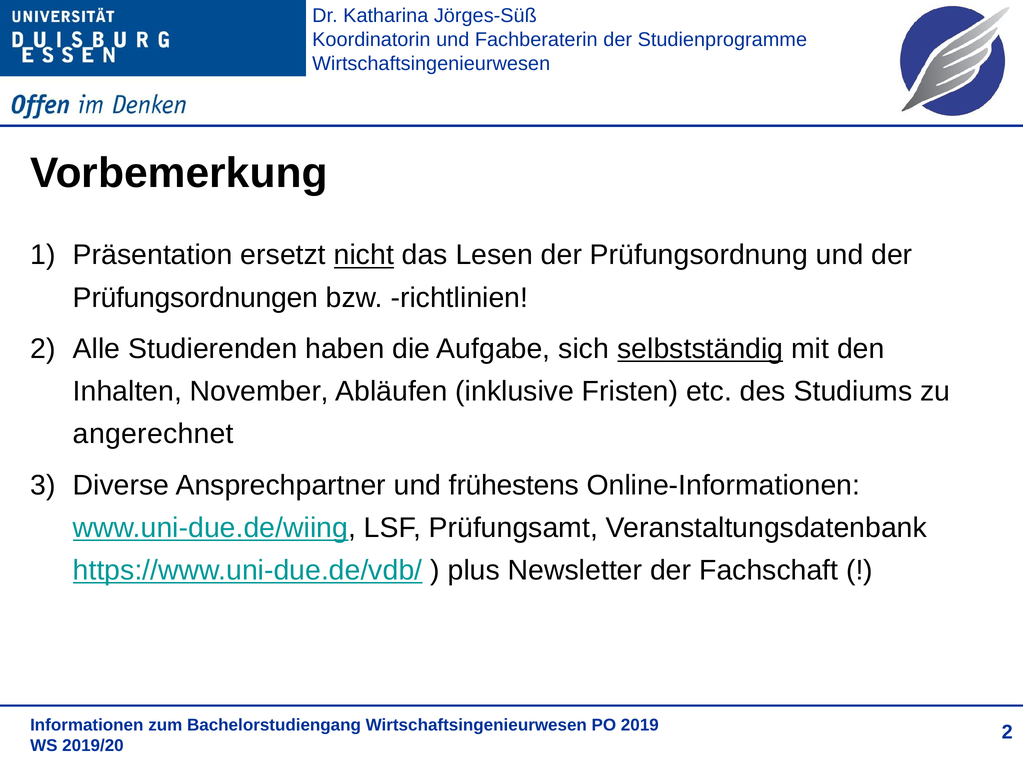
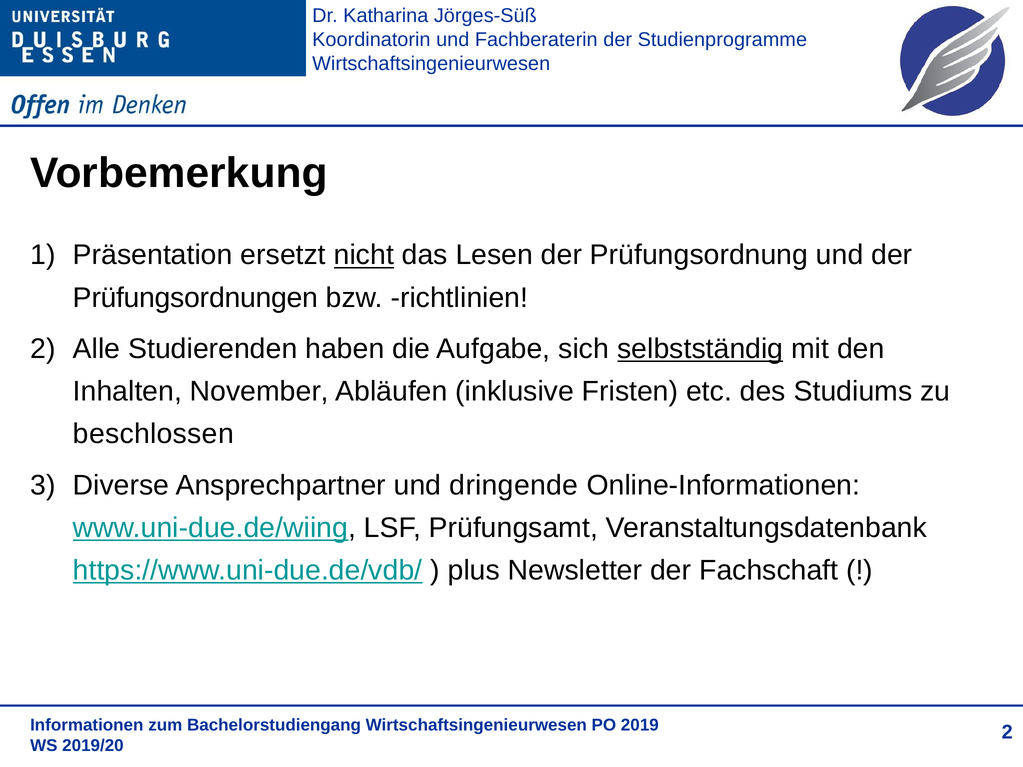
angerechnet: angerechnet -> beschlossen
frühestens: frühestens -> dringende
